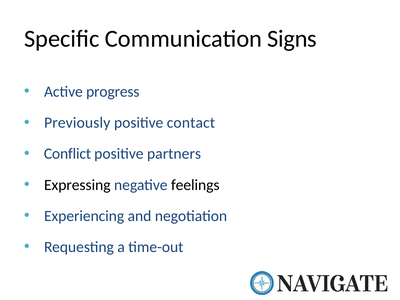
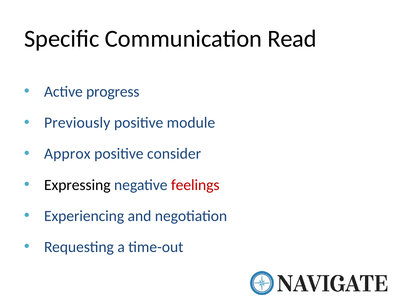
Signs: Signs -> Read
contact: contact -> module
Conflict: Conflict -> Approx
partners: partners -> consider
feelings colour: black -> red
